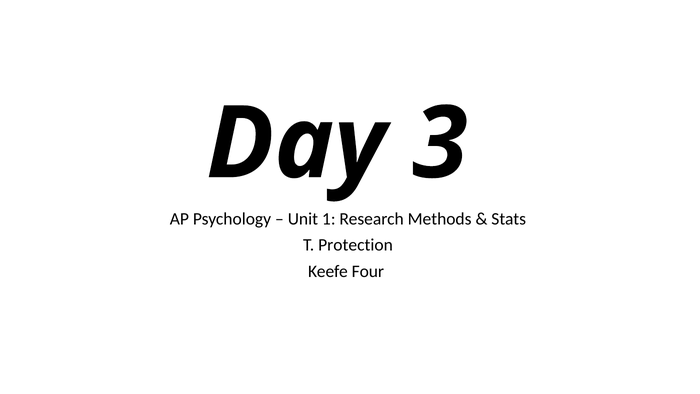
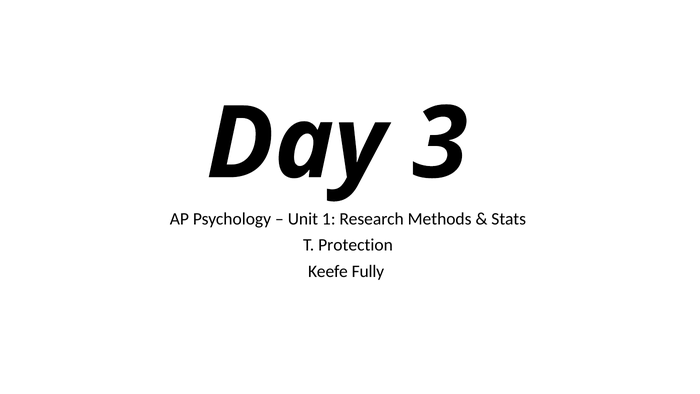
Four: Four -> Fully
